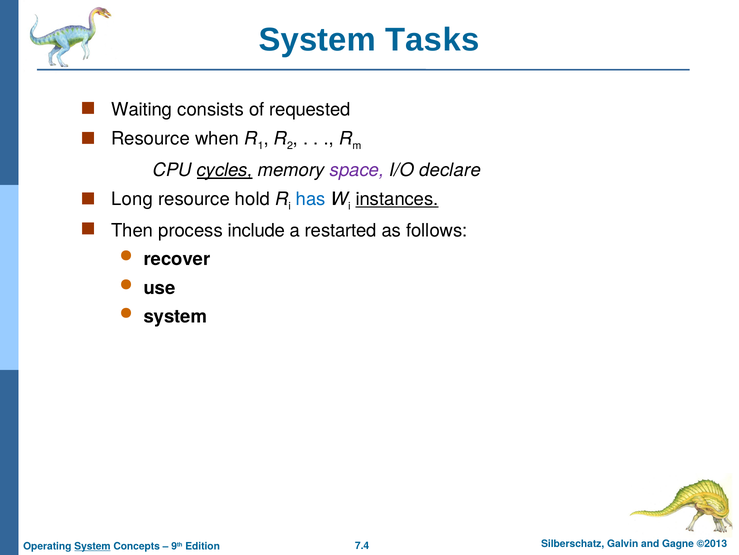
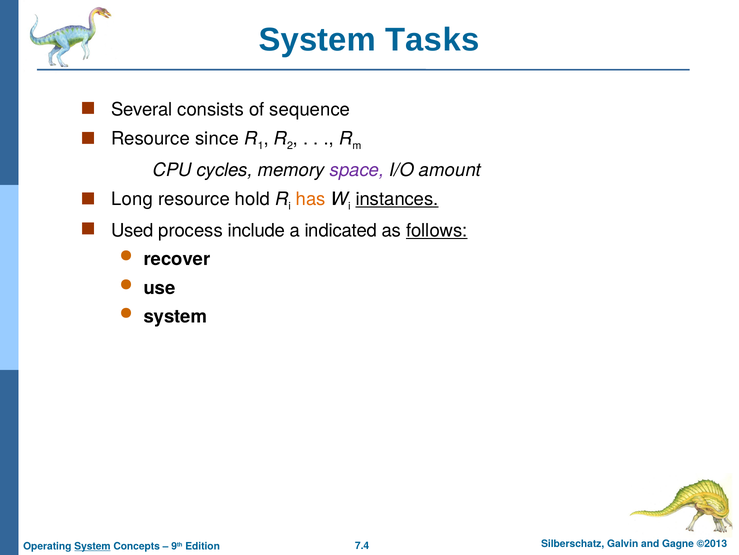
Waiting: Waiting -> Several
requested: requested -> sequence
when: when -> since
cycles underline: present -> none
declare: declare -> amount
has colour: blue -> orange
Then: Then -> Used
restarted: restarted -> indicated
follows underline: none -> present
